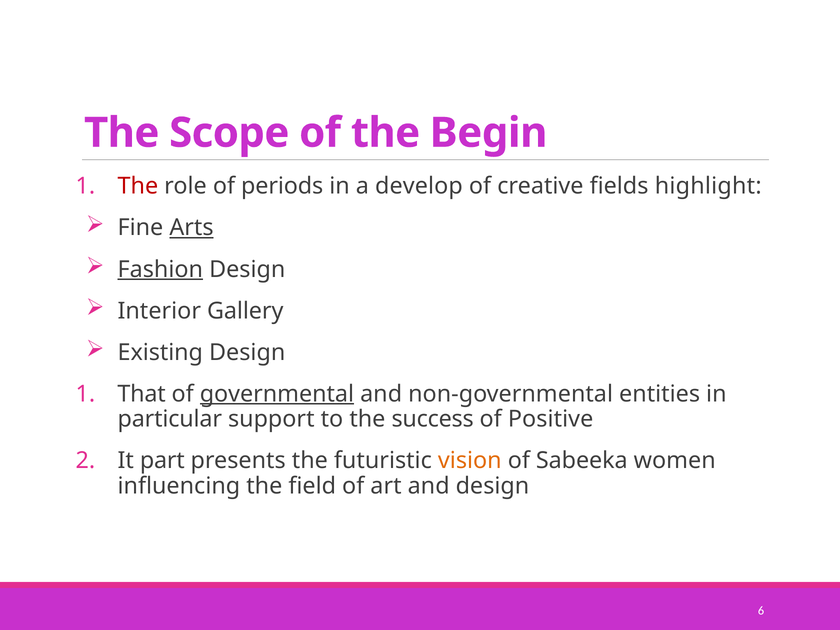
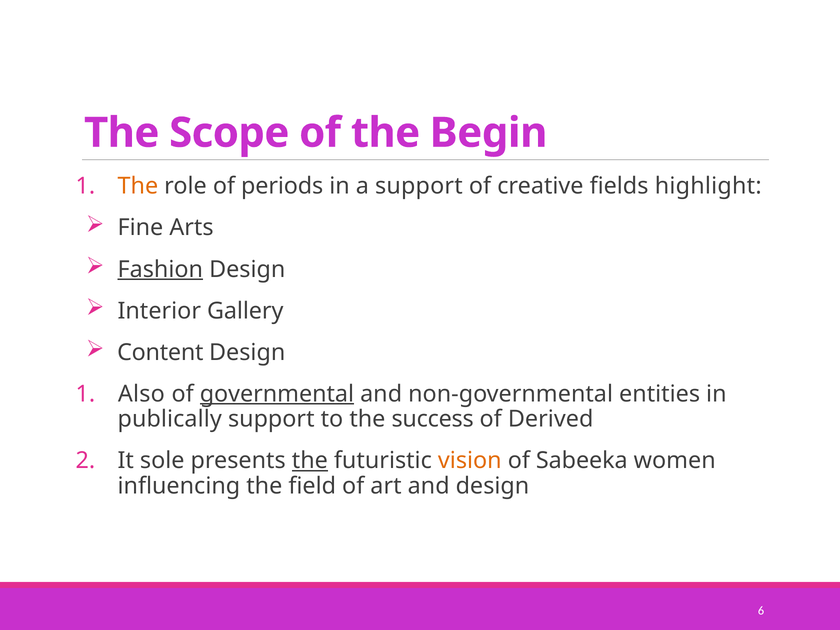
The at (138, 186) colour: red -> orange
a develop: develop -> support
Arts underline: present -> none
Existing: Existing -> Content
That: That -> Also
particular: particular -> publically
Positive: Positive -> Derived
part: part -> sole
the at (310, 461) underline: none -> present
